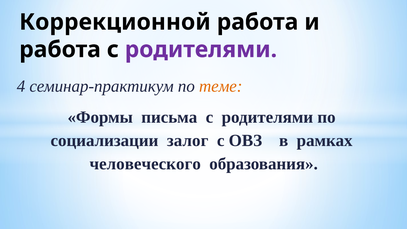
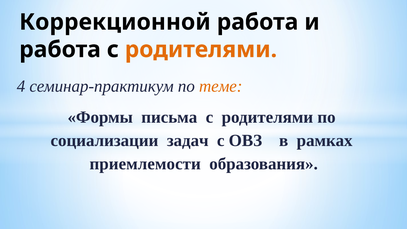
родителями at (201, 50) colour: purple -> orange
залог: залог -> задач
человеческого: человеческого -> приемлемости
